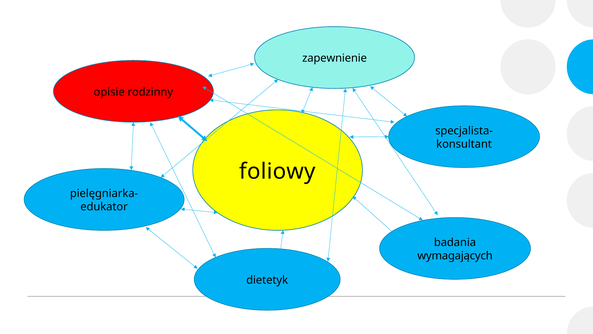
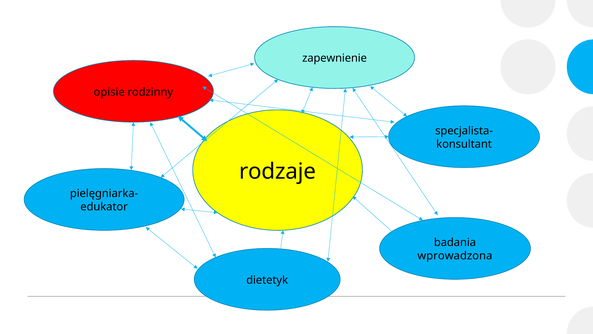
foliowy: foliowy -> rodzaje
wymagających: wymagających -> wprowadzona
